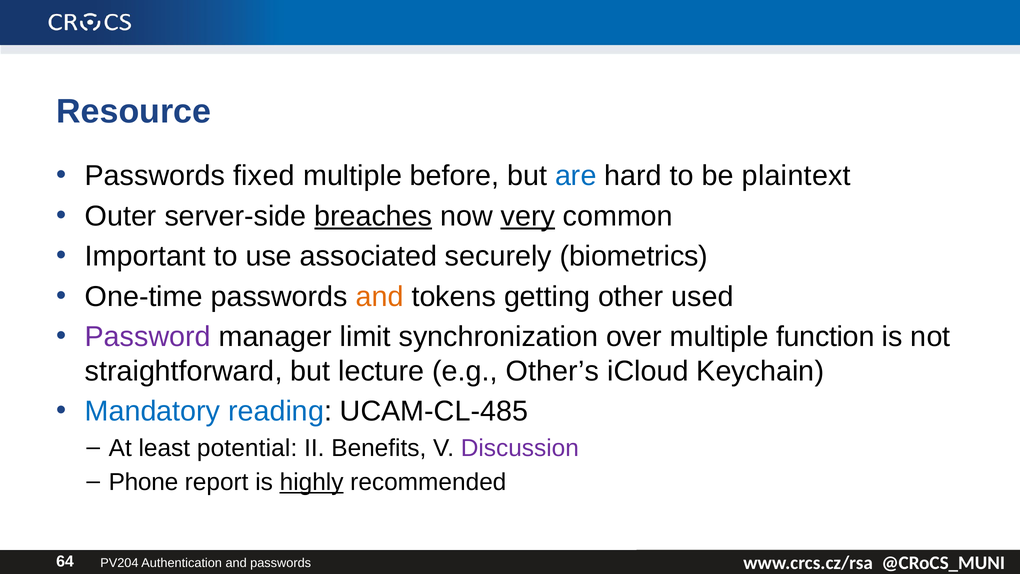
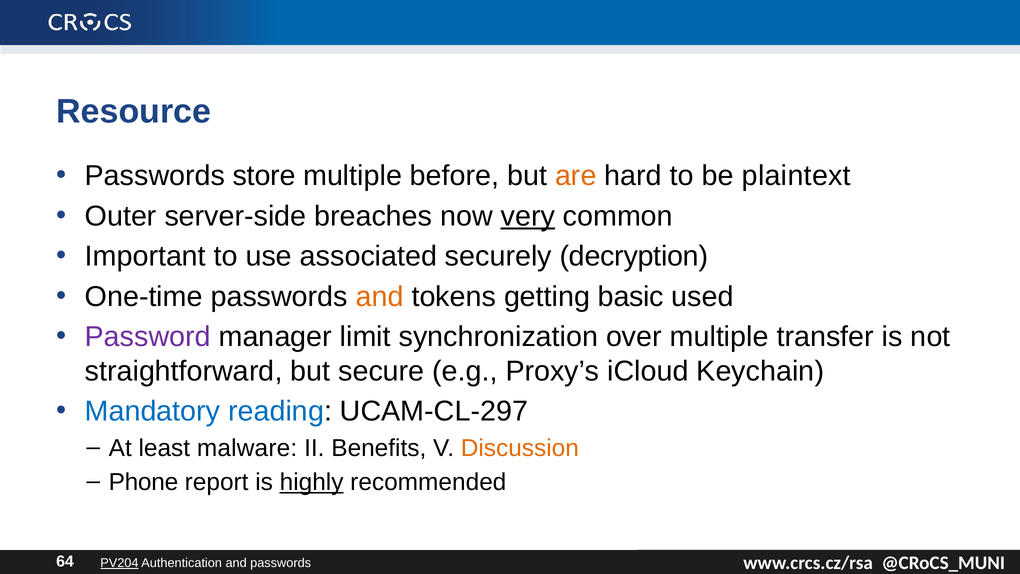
fixed: fixed -> store
are colour: blue -> orange
breaches underline: present -> none
biometrics: biometrics -> decryption
other: other -> basic
function: function -> transfer
lecture: lecture -> secure
Other’s: Other’s -> Proxy’s
UCAM-CL-485: UCAM-CL-485 -> UCAM-CL-297
potential: potential -> malware
Discussion colour: purple -> orange
PV204 underline: none -> present
